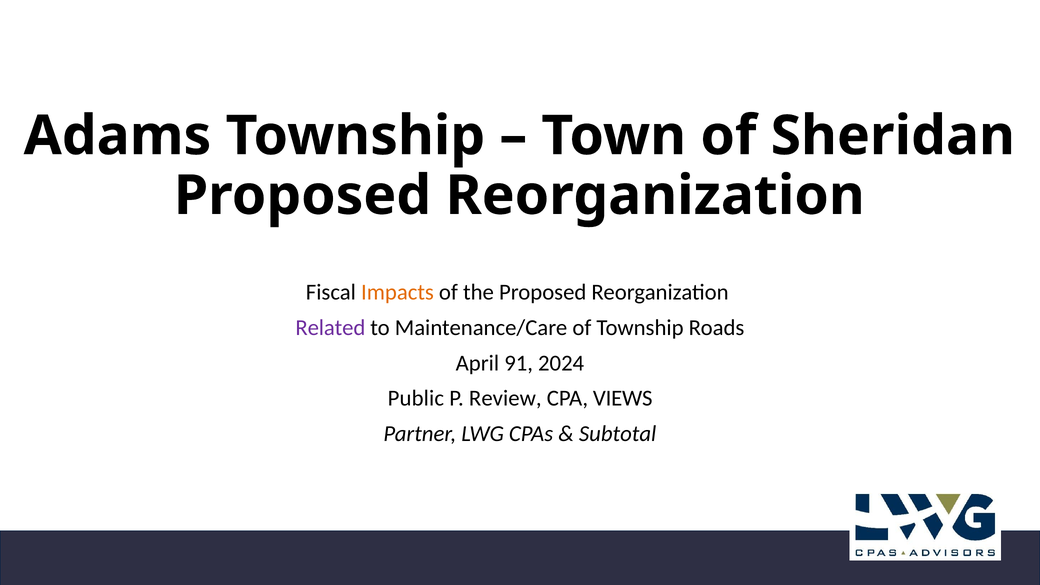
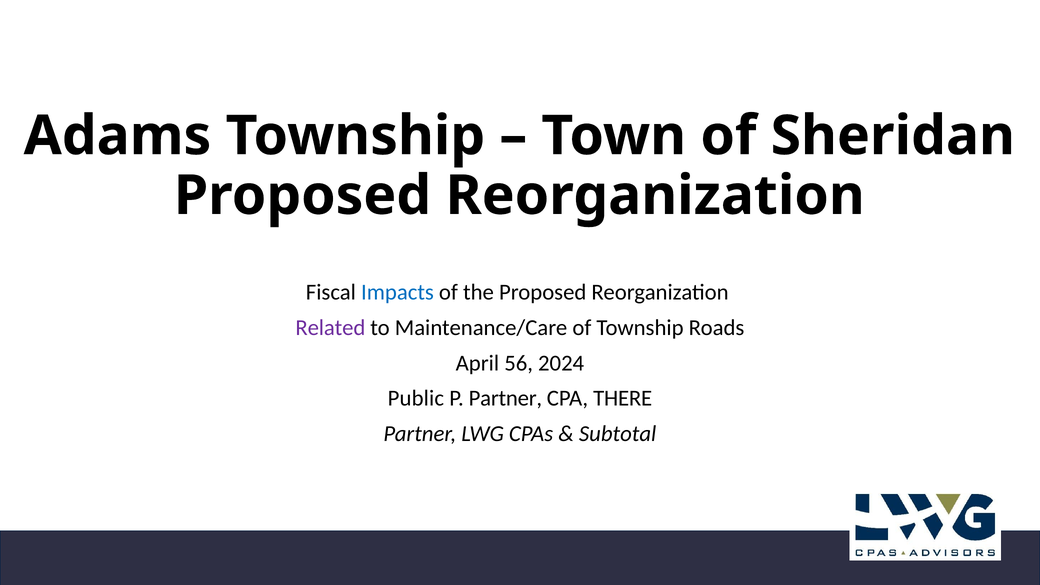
Impacts colour: orange -> blue
91: 91 -> 56
P Review: Review -> Partner
VIEWS: VIEWS -> THERE
